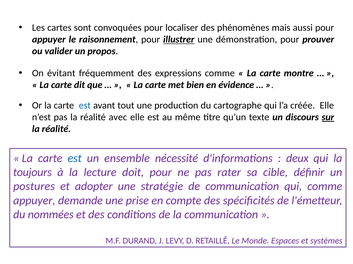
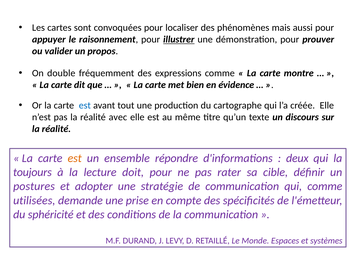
évitant: évitant -> double
sur underline: present -> none
est at (75, 159) colour: blue -> orange
nécessité: nécessité -> répondre
appuyer at (34, 201): appuyer -> utilisées
nommées: nommées -> sphéricité
